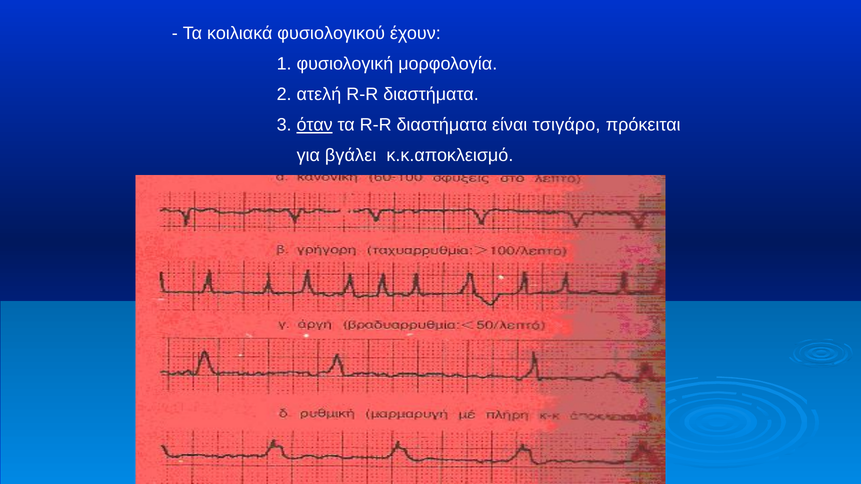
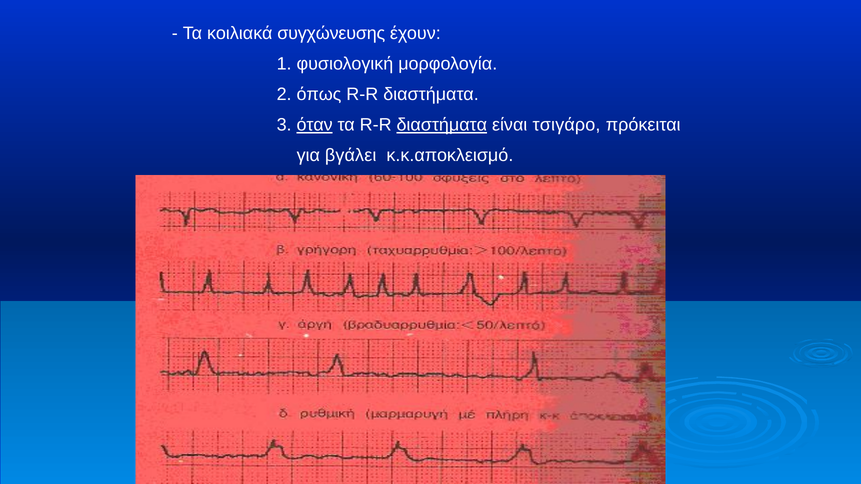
φυσιολογικού: φυσιολογικού -> συγχώνευσης
ατελή: ατελή -> όπως
διαστήματα at (442, 125) underline: none -> present
